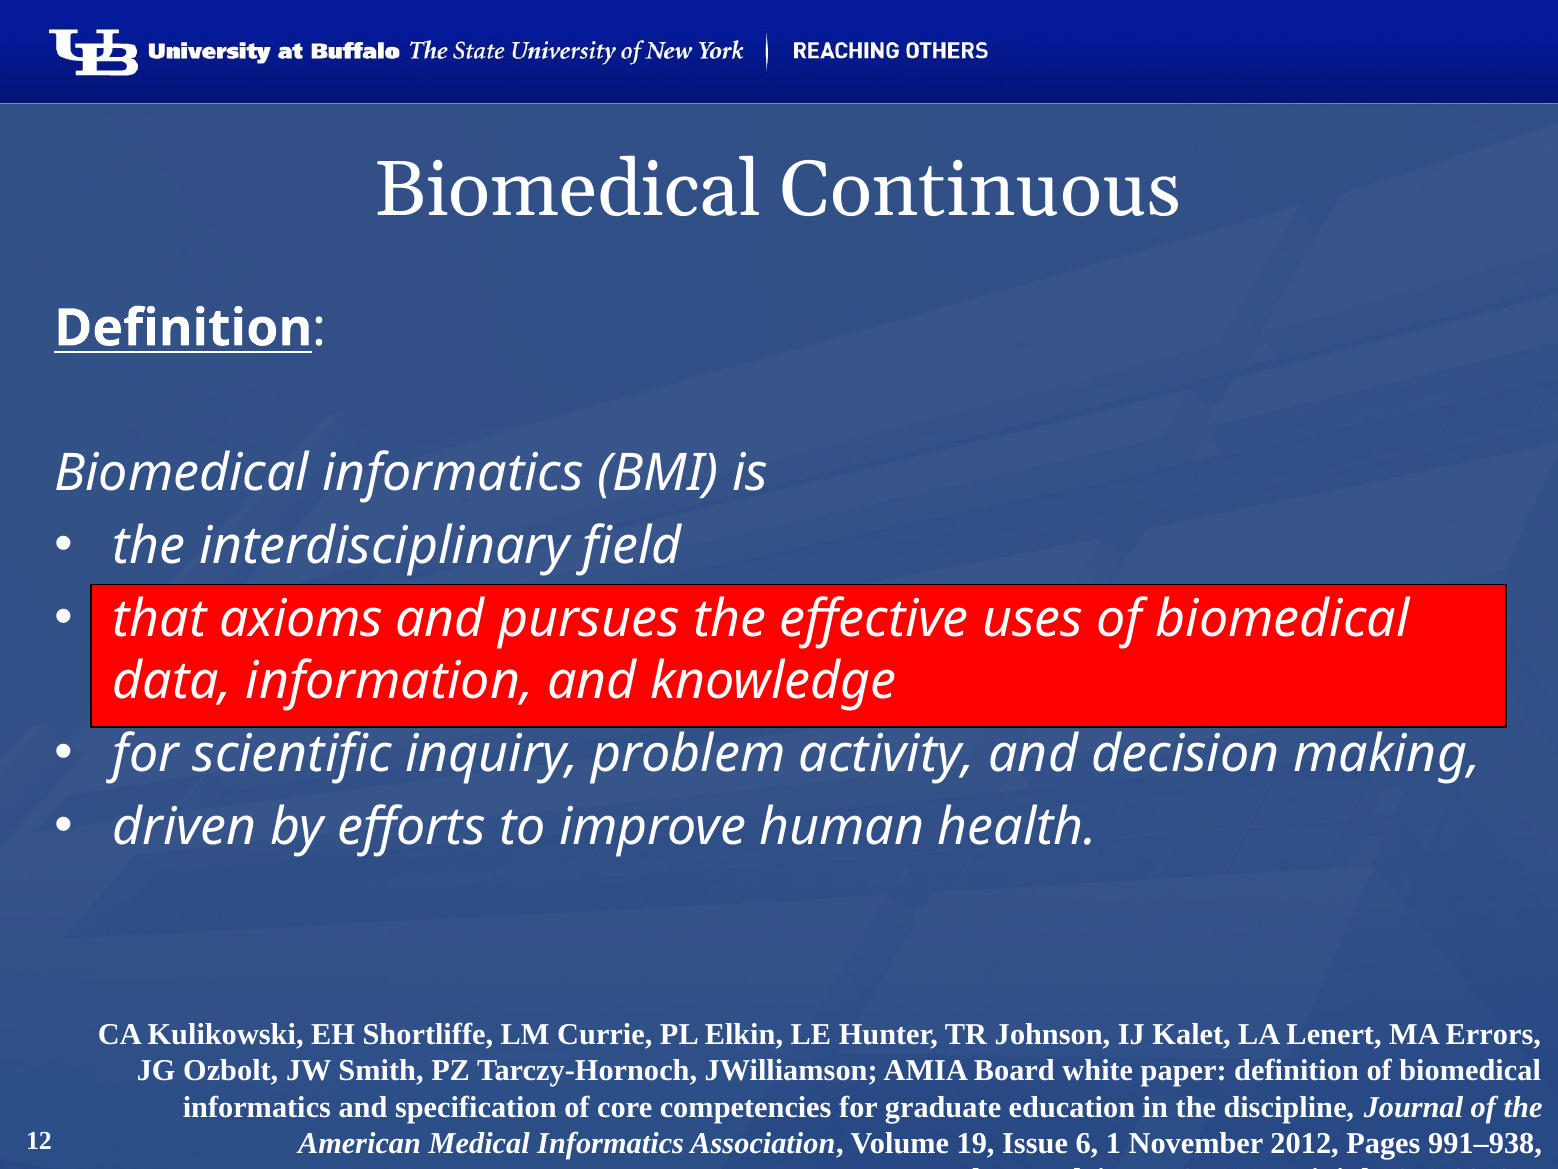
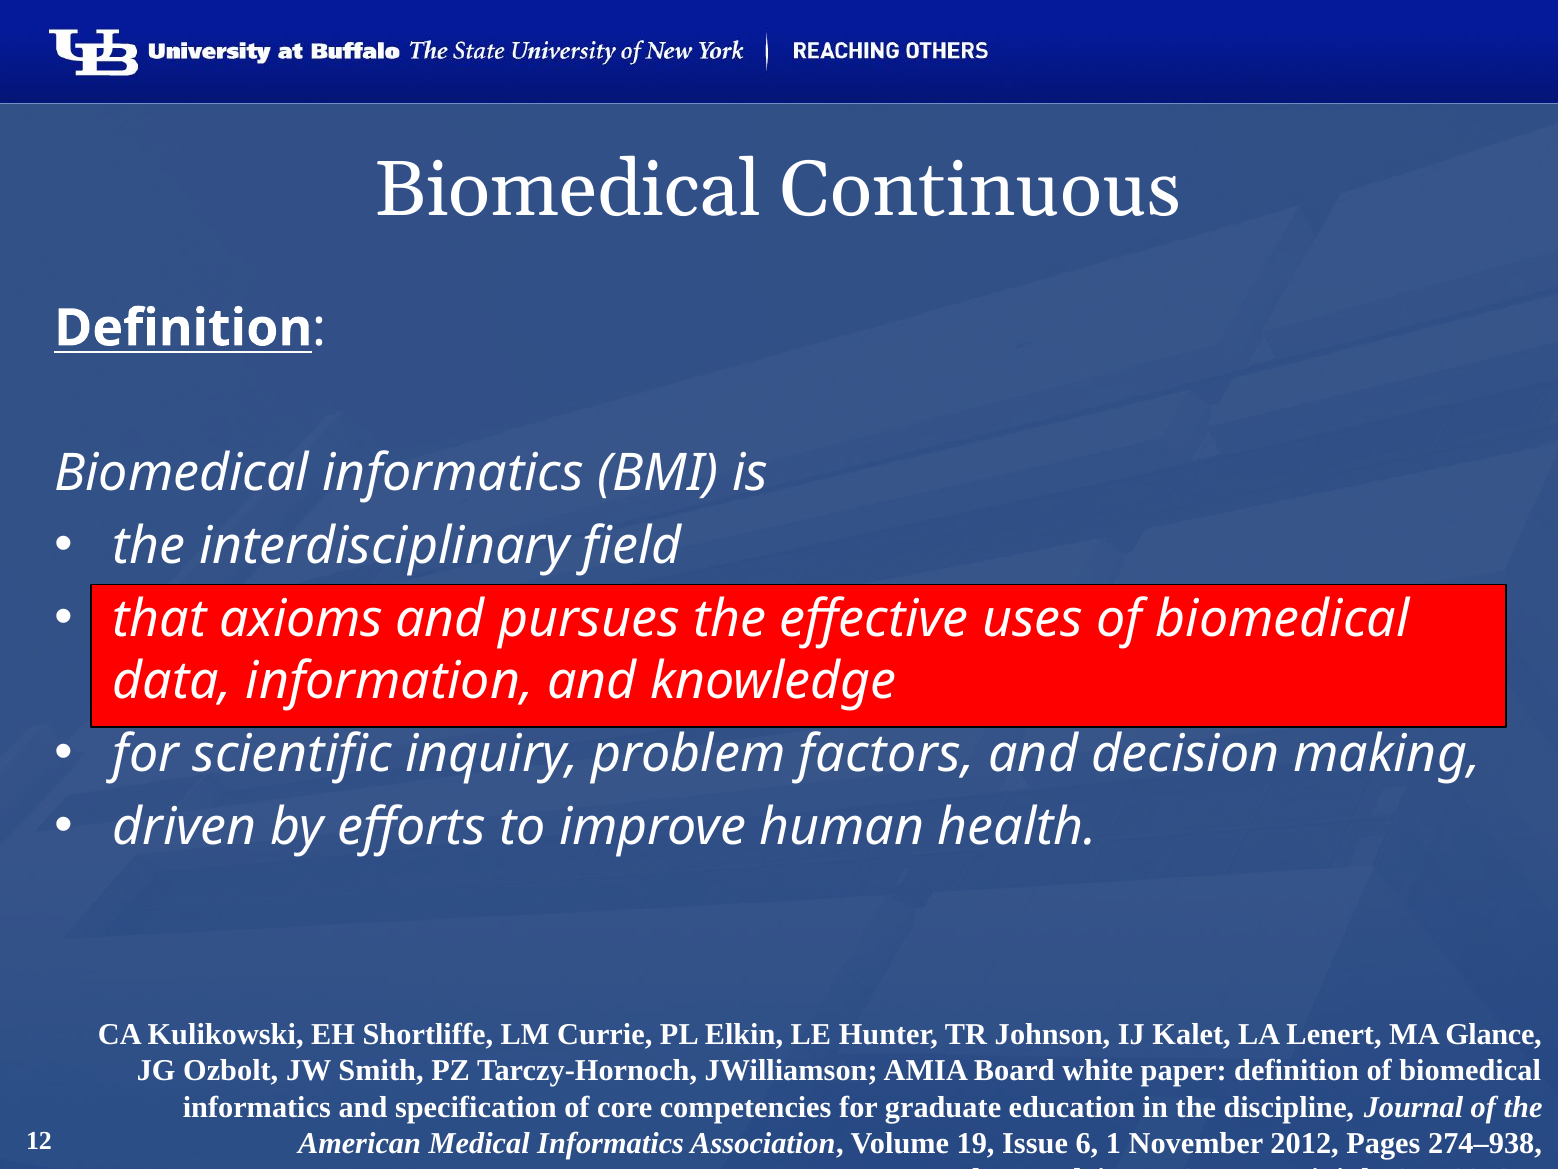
activity: activity -> factors
Errors: Errors -> Glance
991–938: 991–938 -> 274–938
